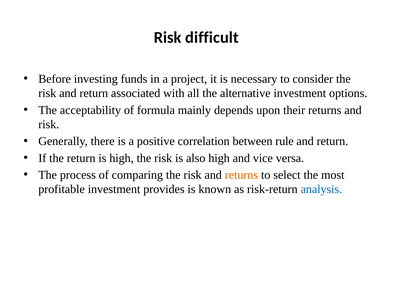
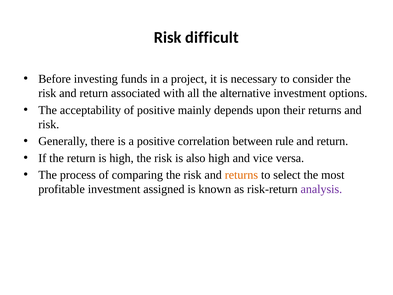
of formula: formula -> positive
provides: provides -> assigned
analysis colour: blue -> purple
